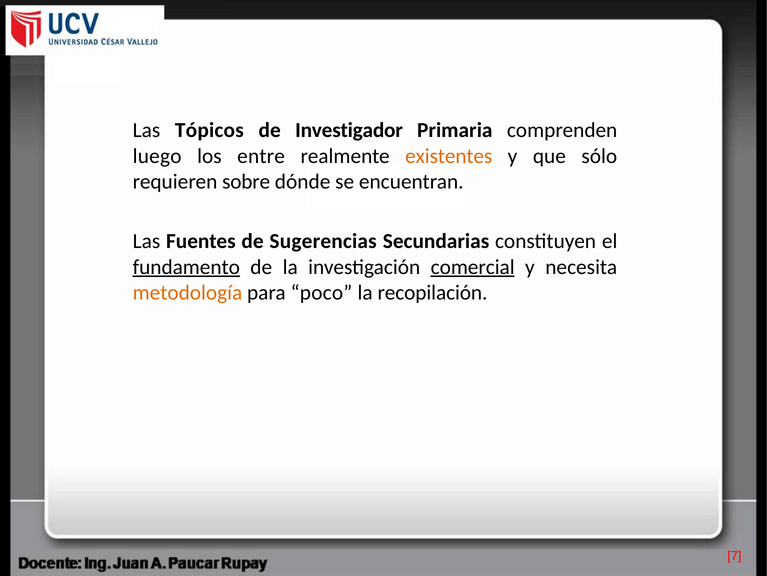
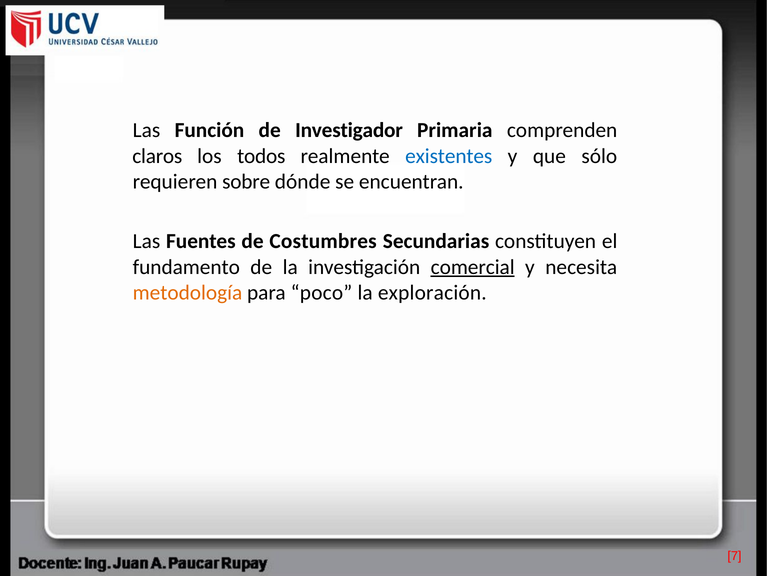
Tópicos: Tópicos -> Función
luego: luego -> claros
entre: entre -> todos
existentes colour: orange -> blue
Sugerencias: Sugerencias -> Costumbres
fundamento underline: present -> none
recopilación: recopilación -> exploración
